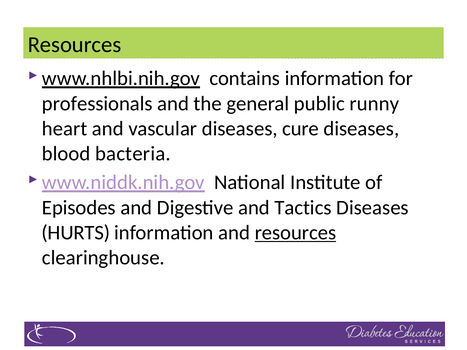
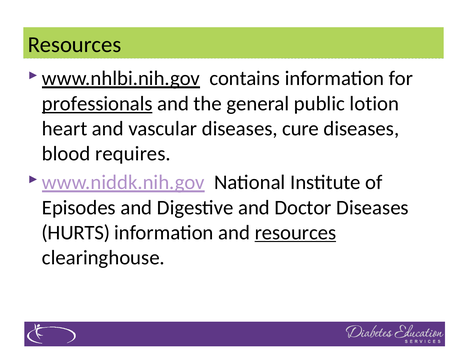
professionals underline: none -> present
runny: runny -> lotion
bacteria: bacteria -> requires
Tactics: Tactics -> Doctor
